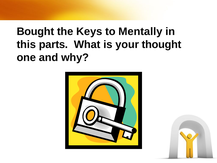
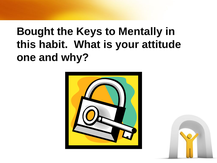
parts: parts -> habit
thought: thought -> attitude
